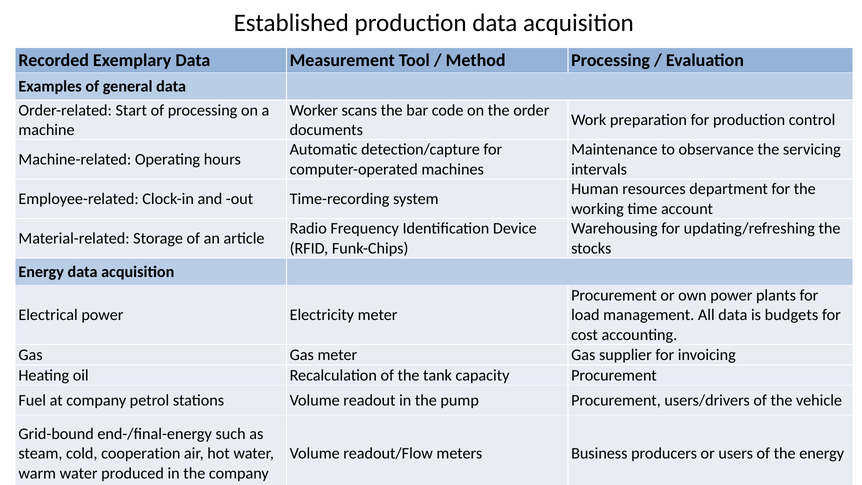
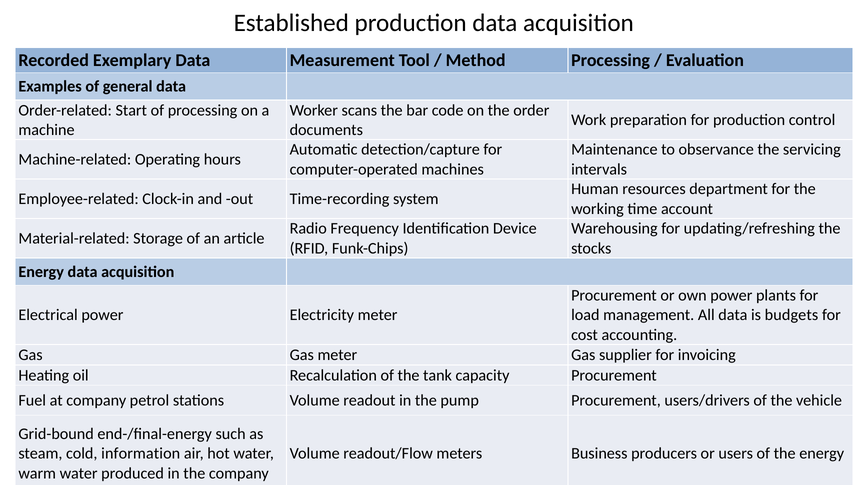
cooperation: cooperation -> information
